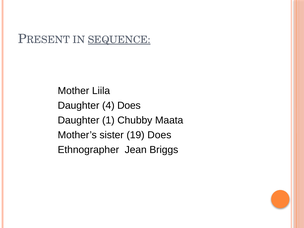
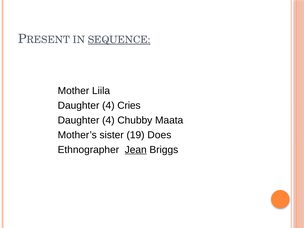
4 Does: Does -> Cries
1 at (108, 120): 1 -> 4
Jean underline: none -> present
